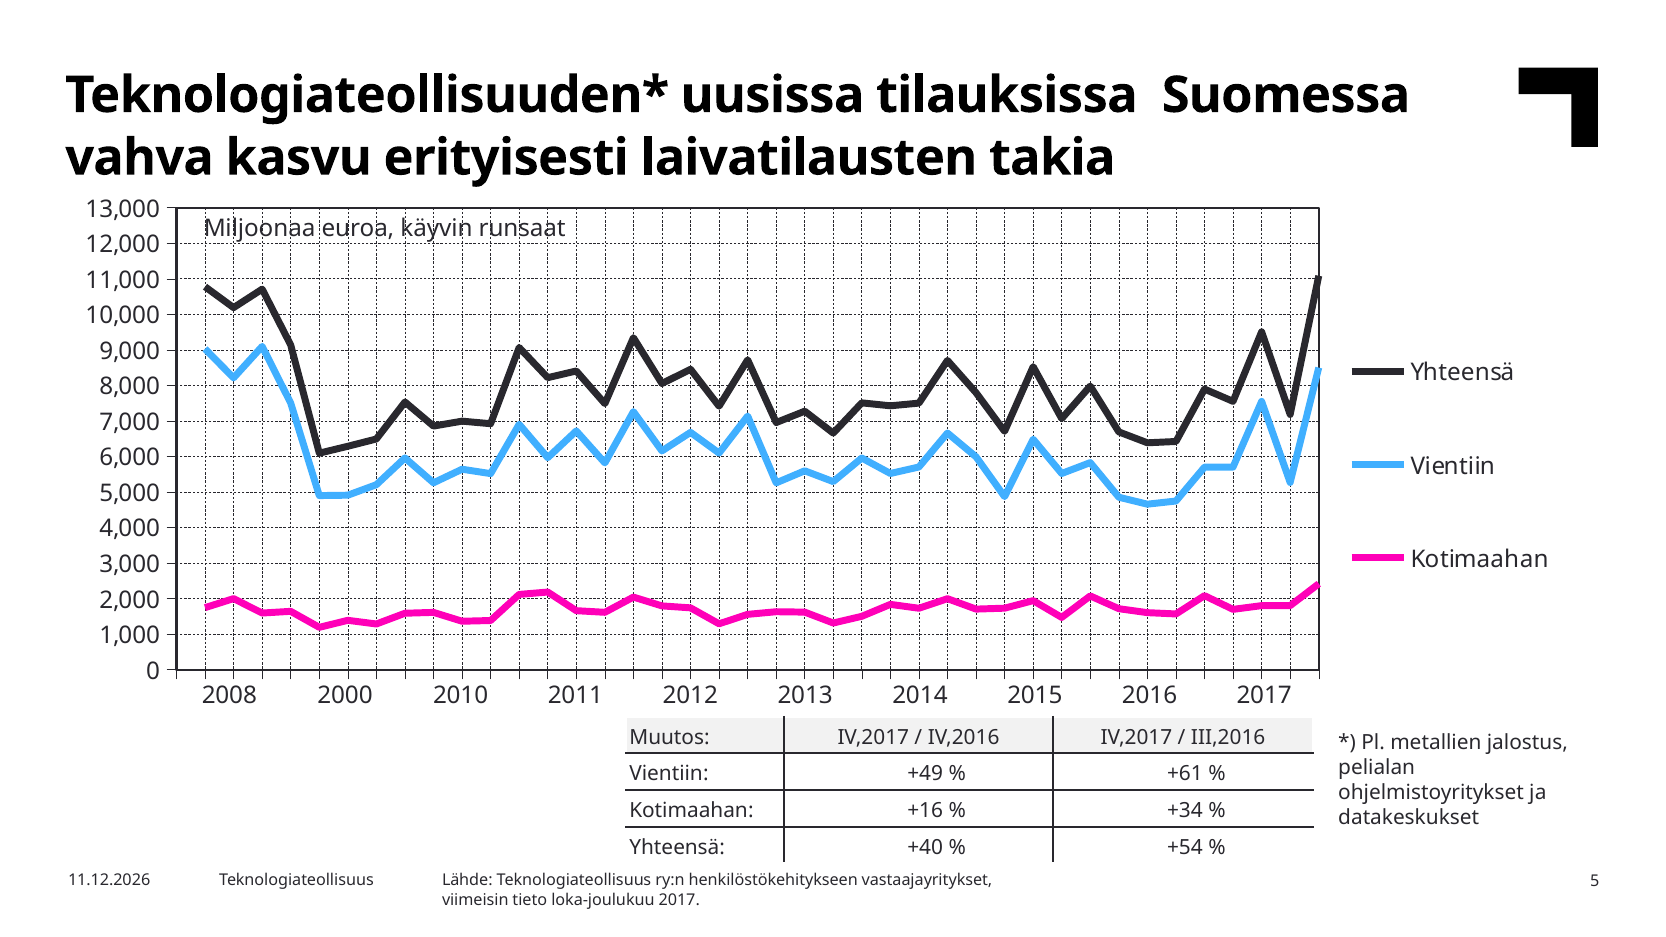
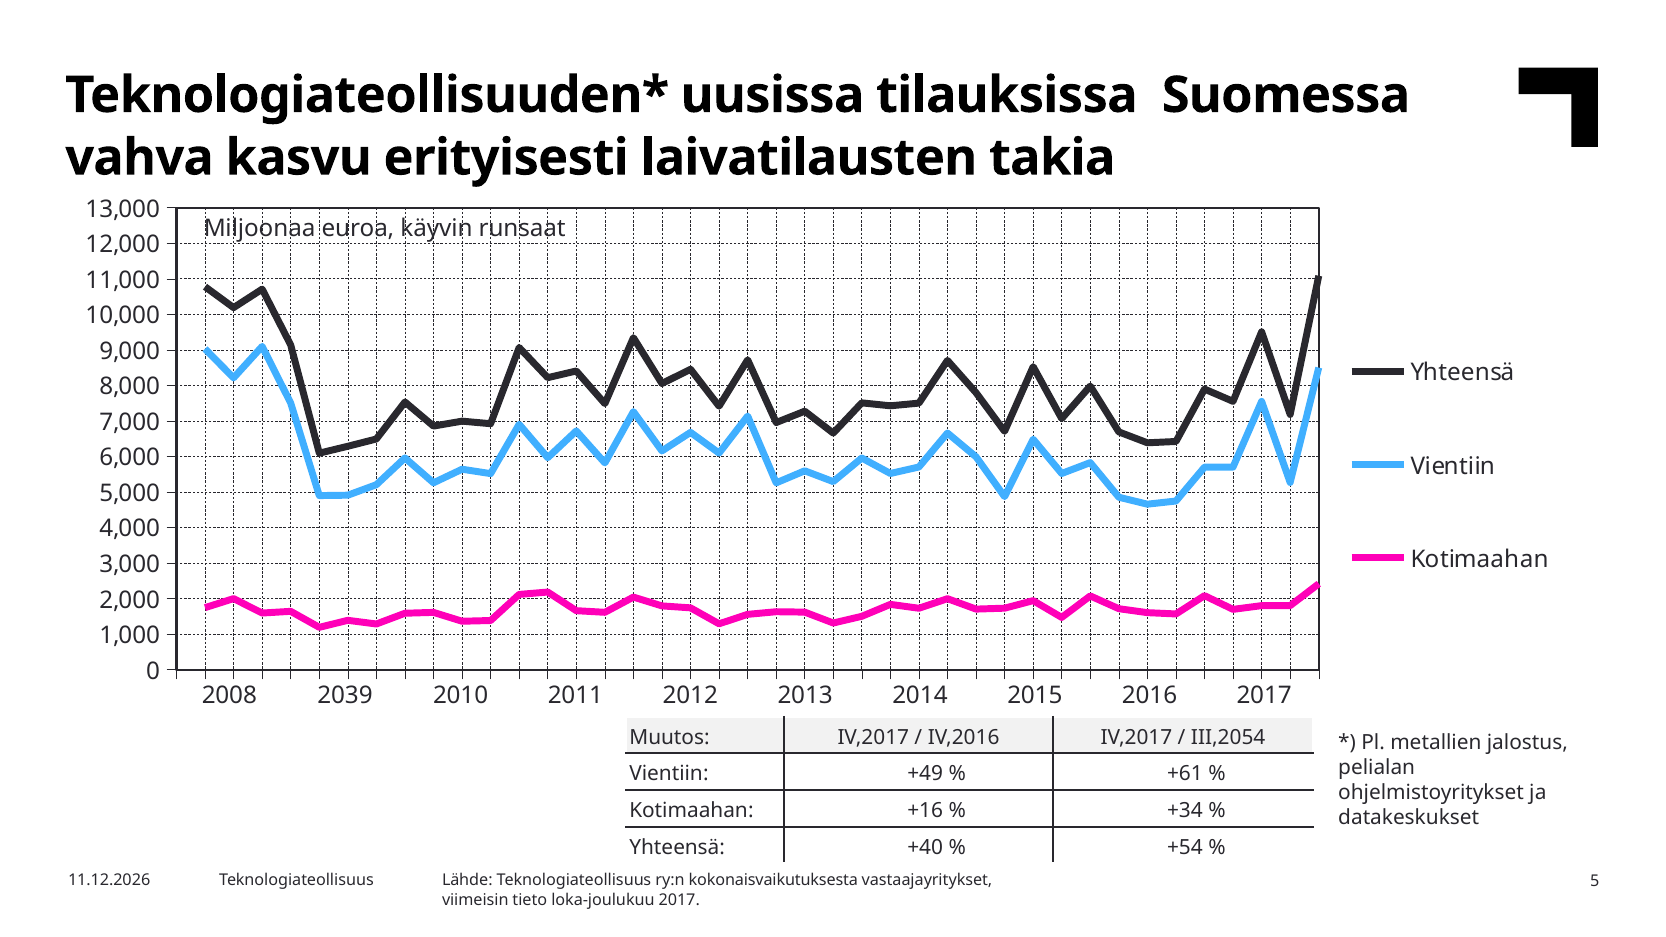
2000: 2000 -> 2039
III,2016: III,2016 -> III,2054
henkilöstökehitykseen: henkilöstökehitykseen -> kokonaisvaikutuksesta
